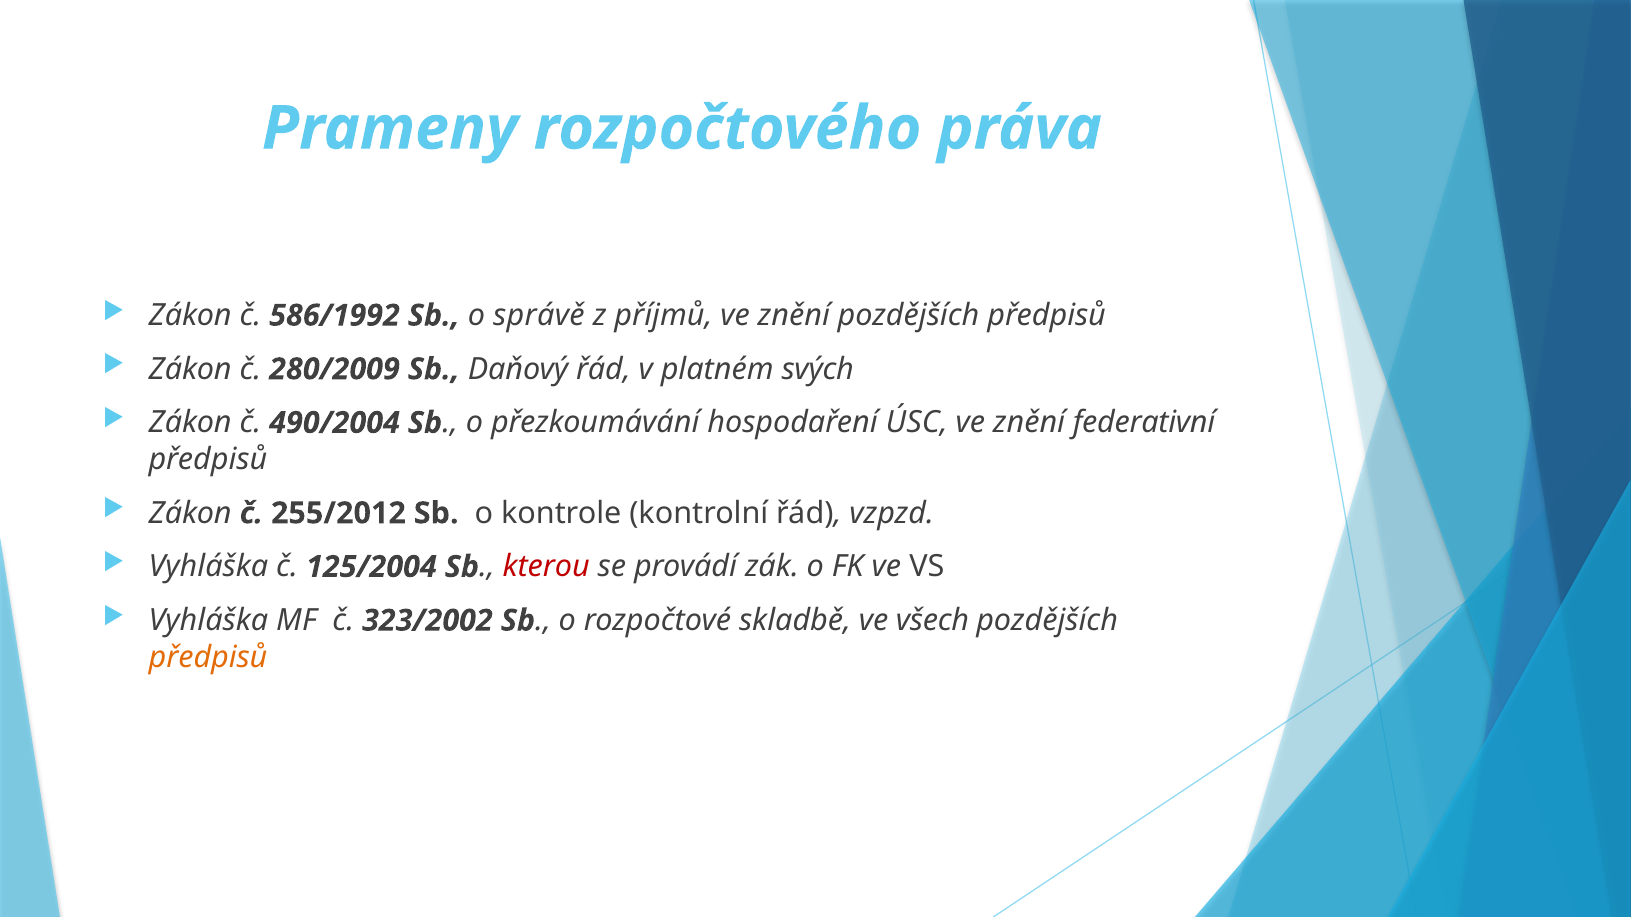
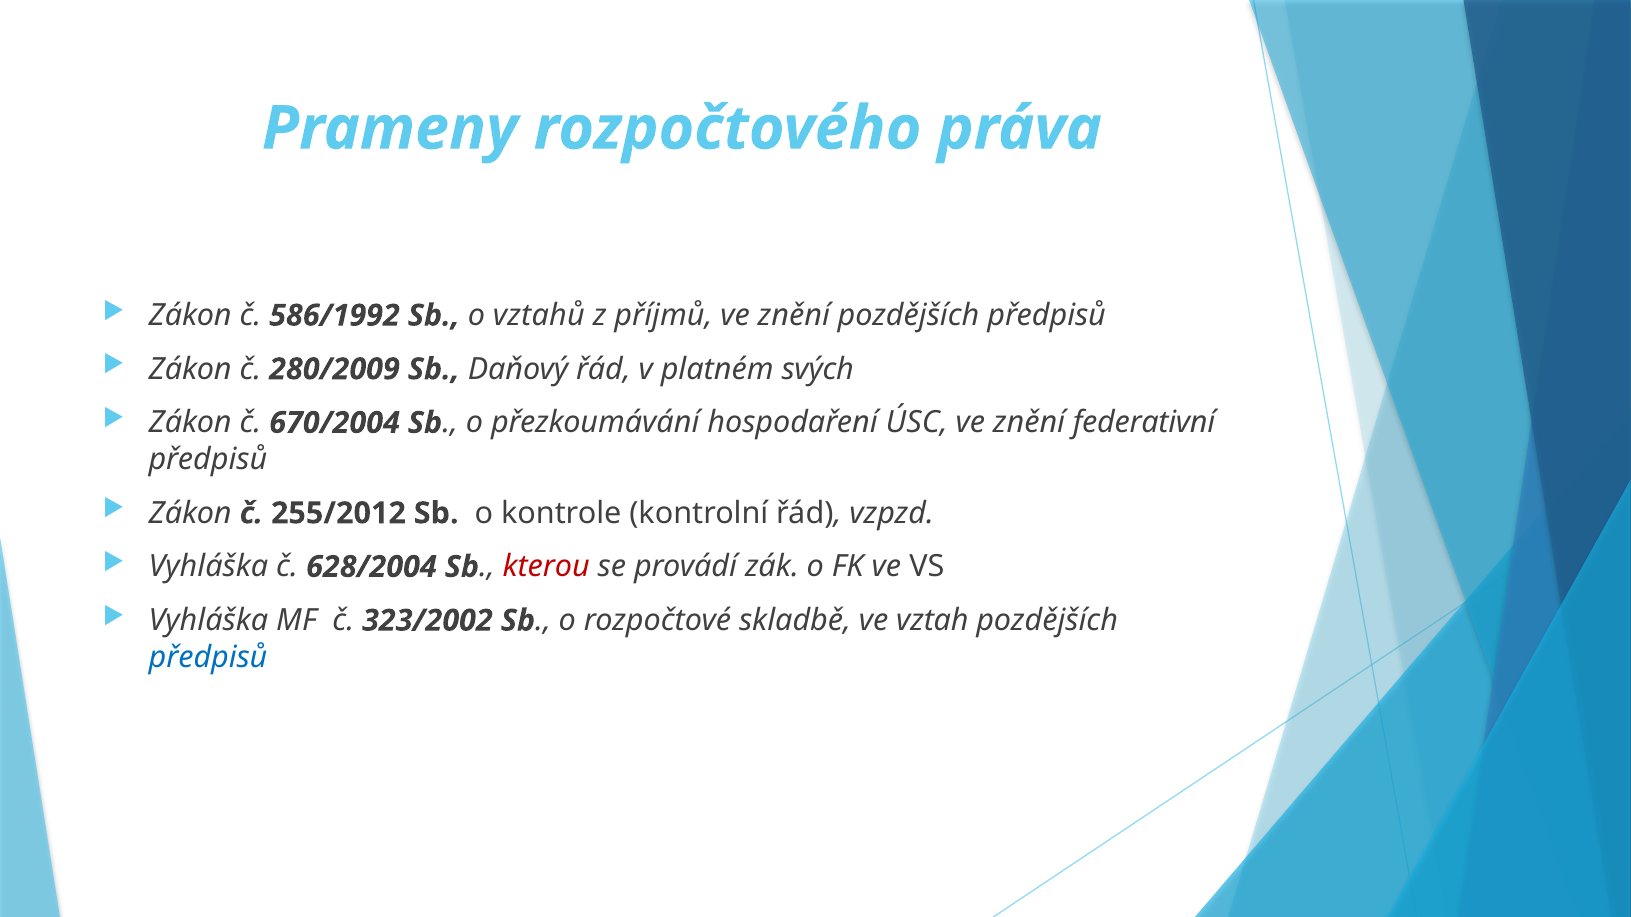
správě: správě -> vztahů
490/2004: 490/2004 -> 670/2004
125/2004: 125/2004 -> 628/2004
všech: všech -> vztah
předpisů at (208, 658) colour: orange -> blue
